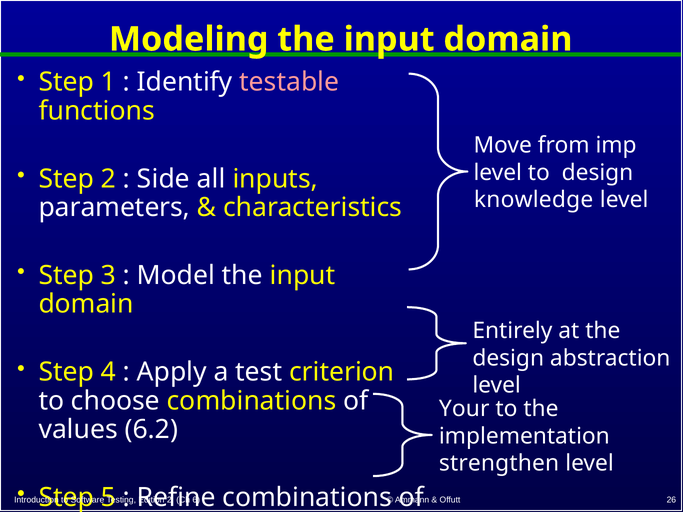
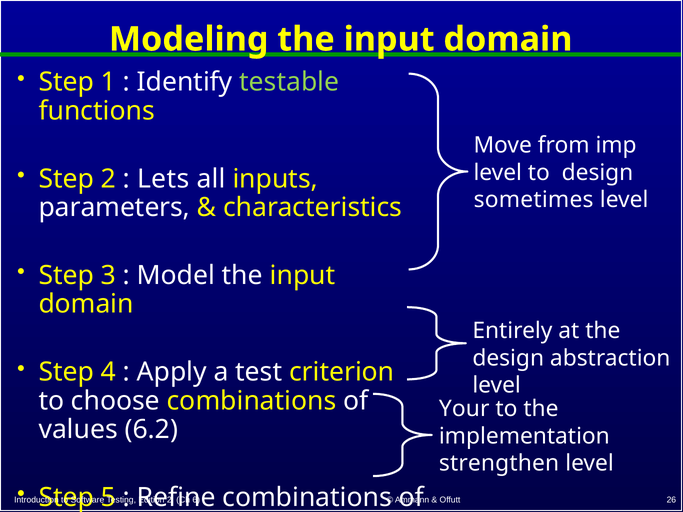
testable colour: pink -> light green
Side: Side -> Lets
knowledge: knowledge -> sometimes
